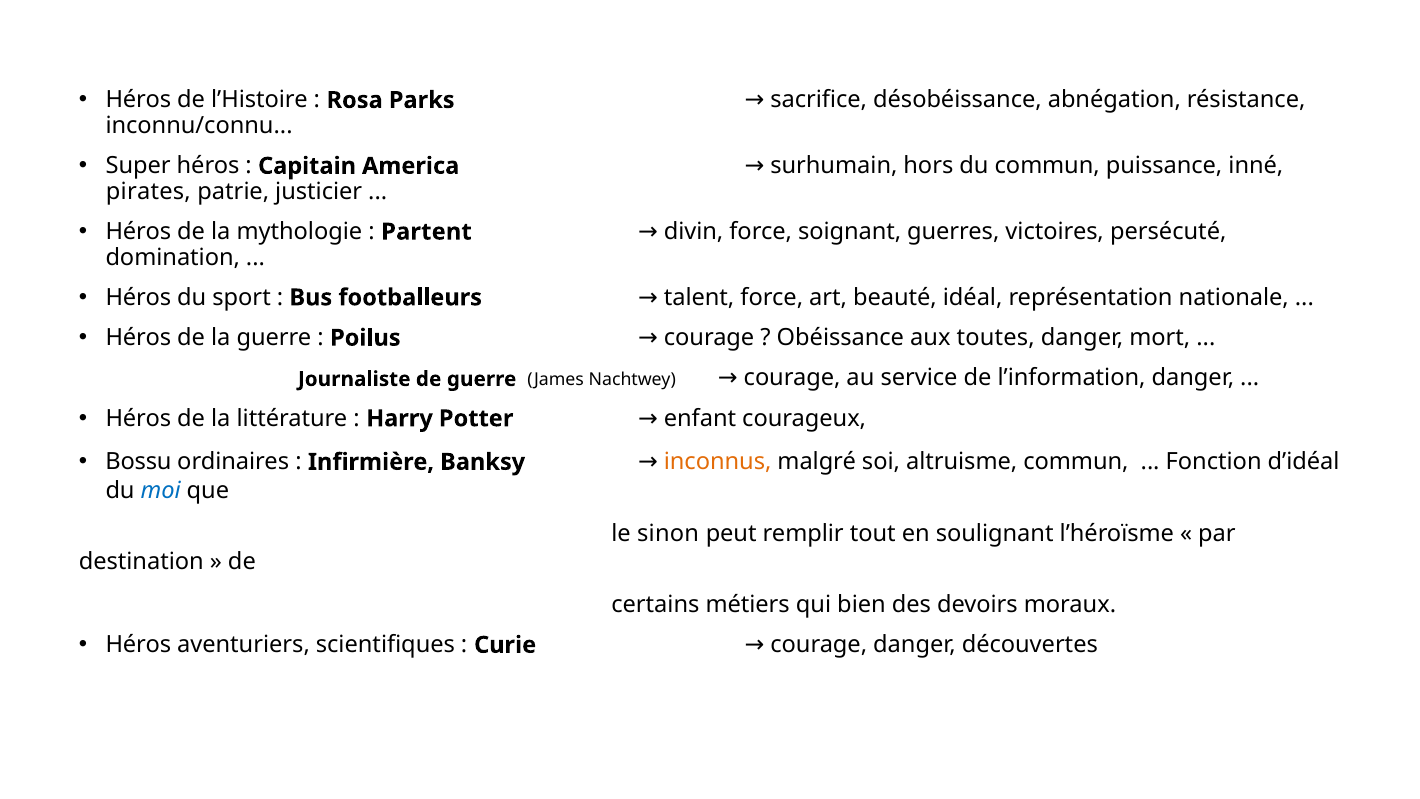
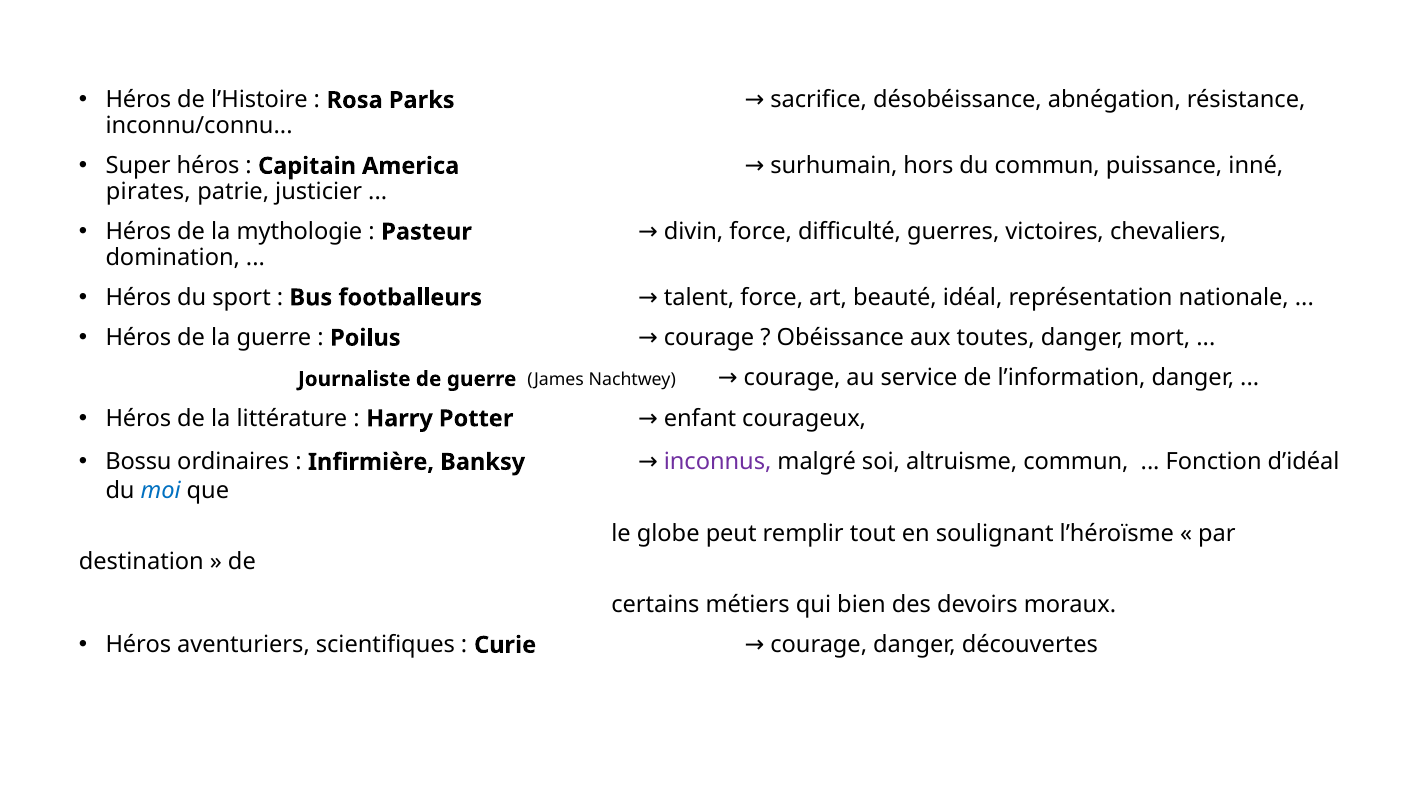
Partent: Partent -> Pasteur
soignant: soignant -> difficulté
persécuté: persécuté -> chevaliers
inconnus colour: orange -> purple
sinon: sinon -> globe
